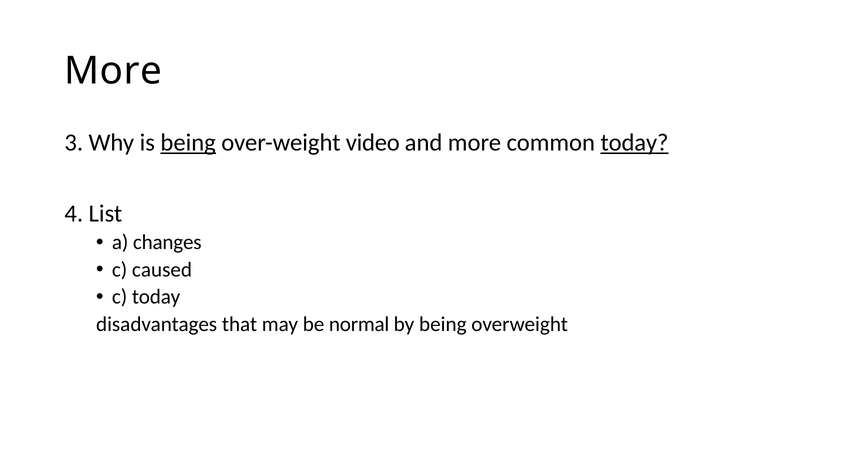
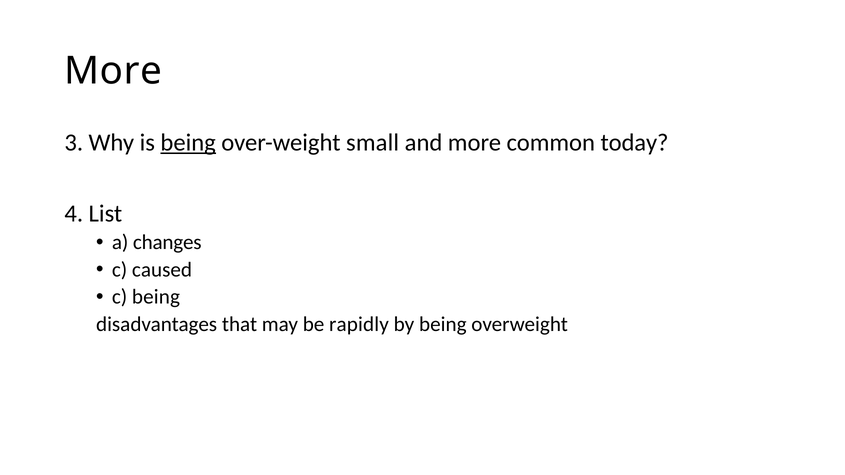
video: video -> small
today at (635, 143) underline: present -> none
c today: today -> being
normal: normal -> rapidly
